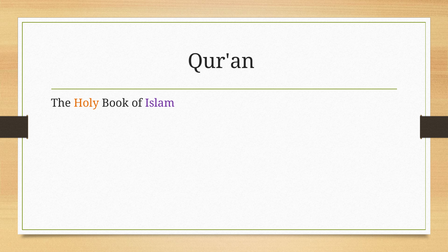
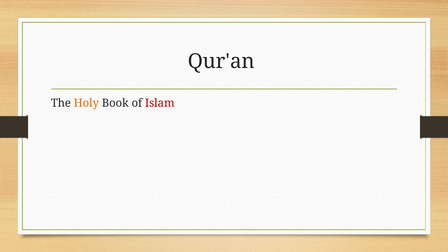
Islam colour: purple -> red
